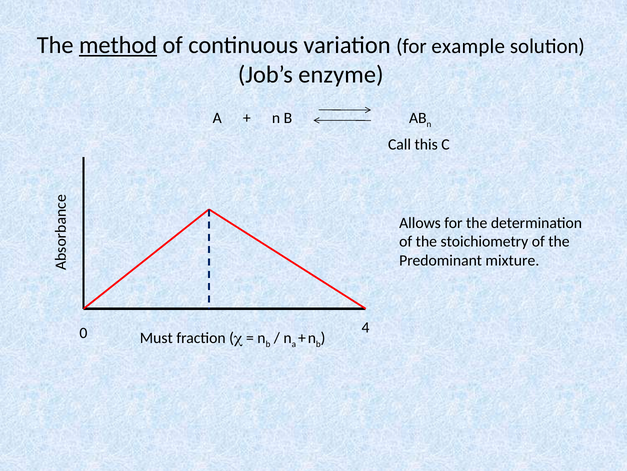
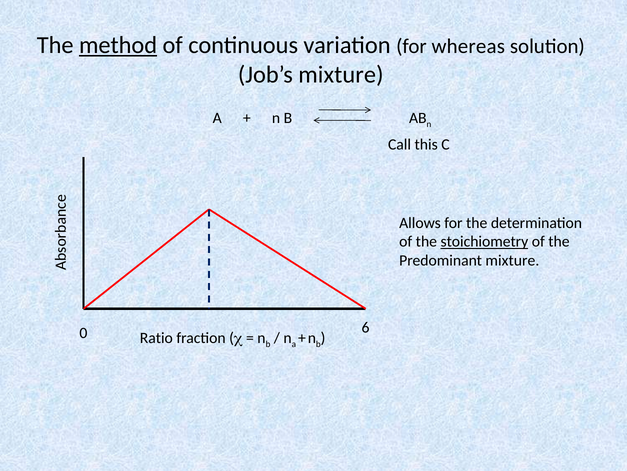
example: example -> whereas
Job’s enzyme: enzyme -> mixture
stoichiometry underline: none -> present
4: 4 -> 6
Must: Must -> Ratio
